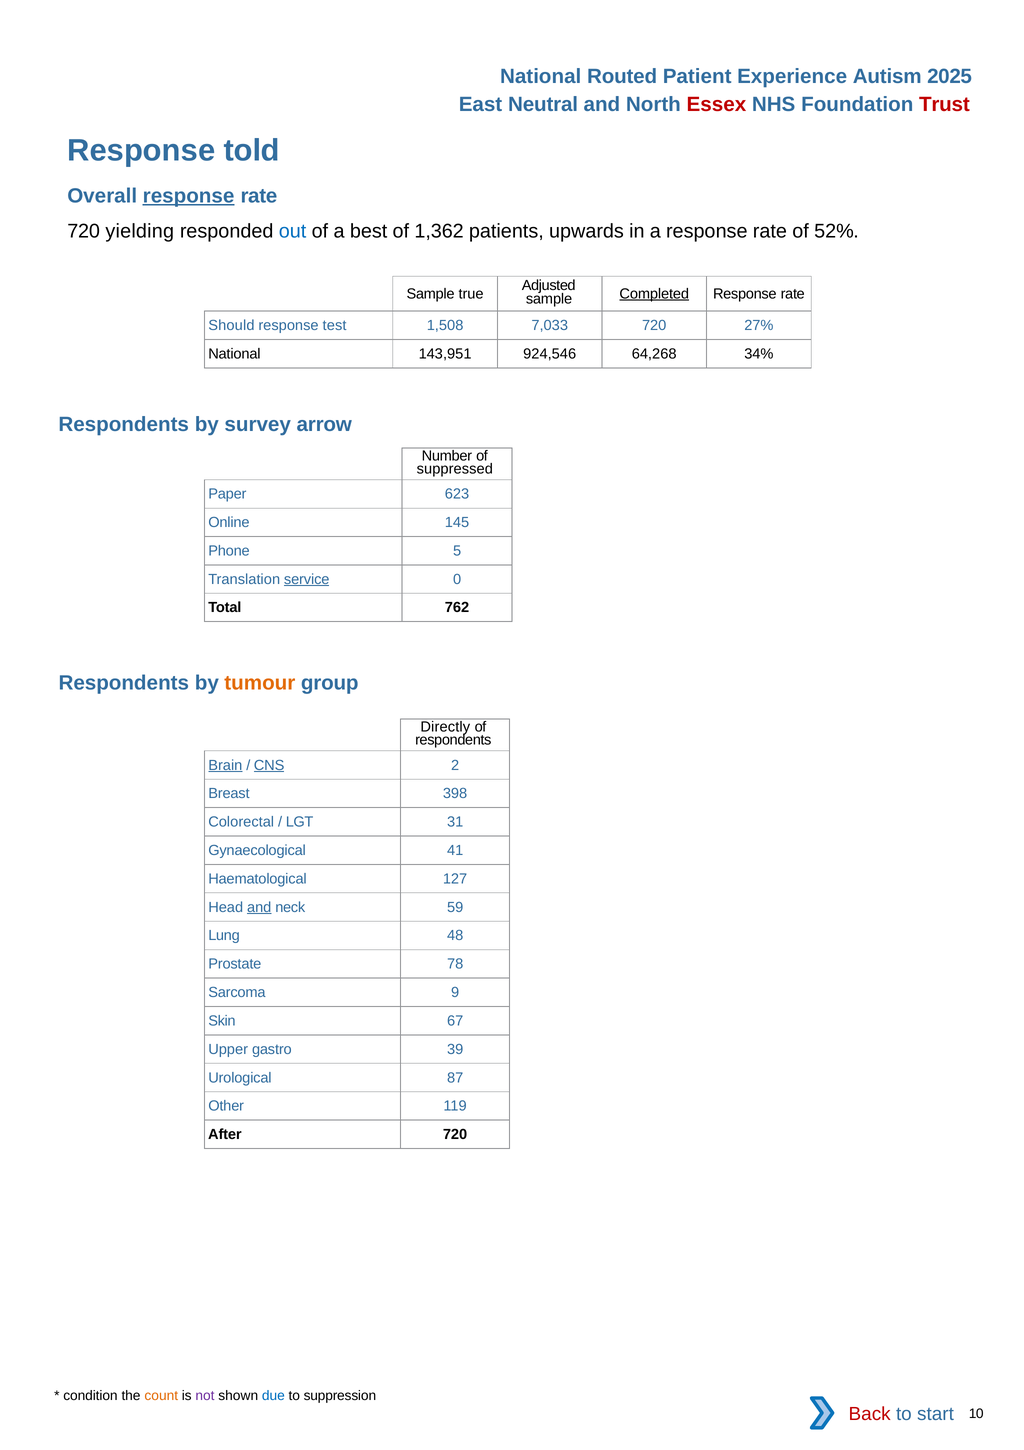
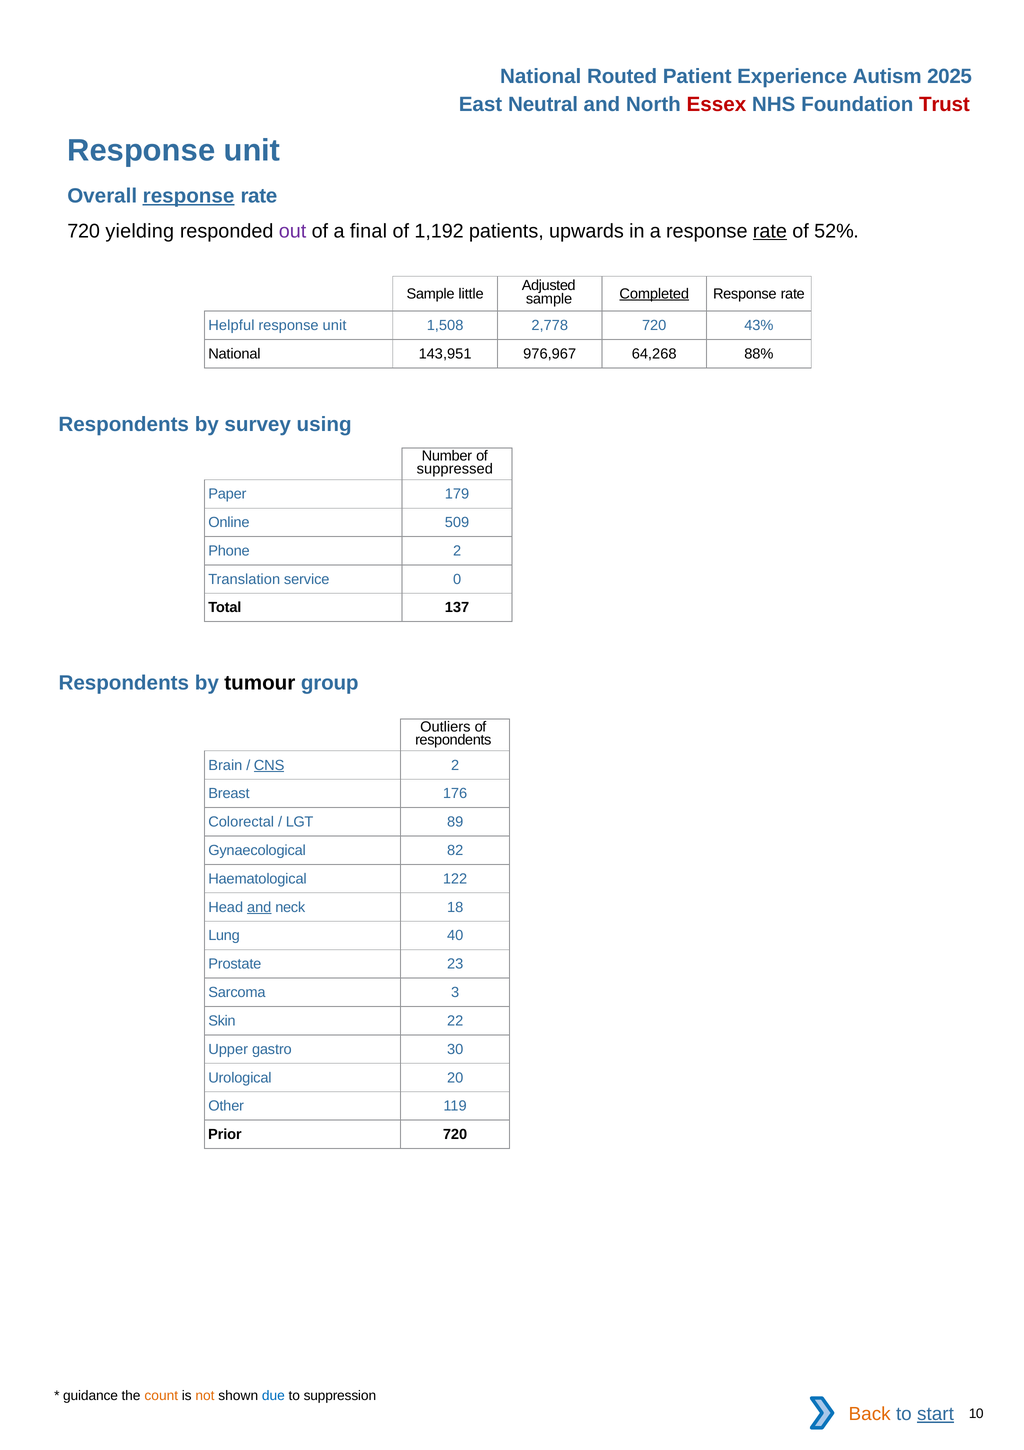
told at (252, 150): told -> unit
out colour: blue -> purple
best: best -> final
1,362: 1,362 -> 1,192
rate at (770, 231) underline: none -> present
true: true -> little
Should: Should -> Helpful
test at (335, 325): test -> unit
7,033: 7,033 -> 2,778
27%: 27% -> 43%
924,546: 924,546 -> 976,967
34%: 34% -> 88%
arrow: arrow -> using
623: 623 -> 179
145: 145 -> 509
Phone 5: 5 -> 2
service underline: present -> none
762: 762 -> 137
tumour colour: orange -> black
Directly: Directly -> Outliers
Brain underline: present -> none
398: 398 -> 176
31: 31 -> 89
41: 41 -> 82
127: 127 -> 122
59: 59 -> 18
48: 48 -> 40
78: 78 -> 23
9: 9 -> 3
67: 67 -> 22
39: 39 -> 30
87: 87 -> 20
After: After -> Prior
condition: condition -> guidance
not colour: purple -> orange
Back colour: red -> orange
start underline: none -> present
